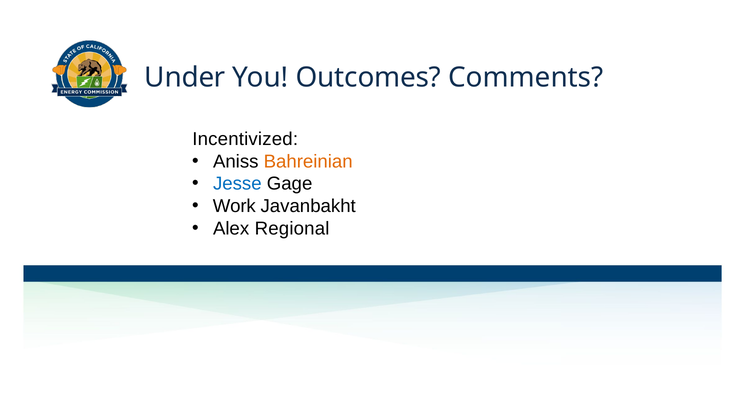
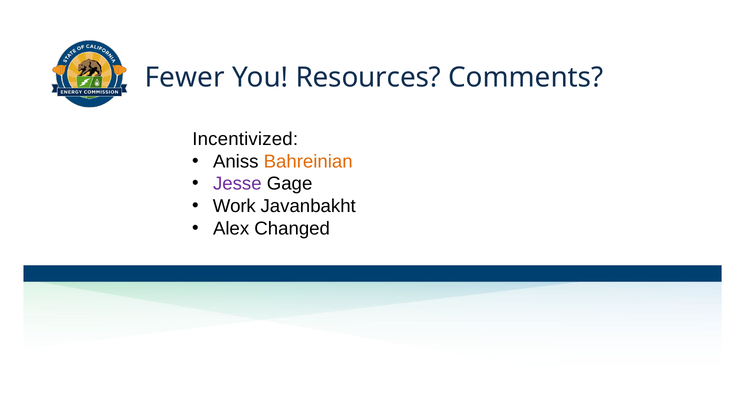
Under: Under -> Fewer
Outcomes: Outcomes -> Resources
Jesse colour: blue -> purple
Regional: Regional -> Changed
